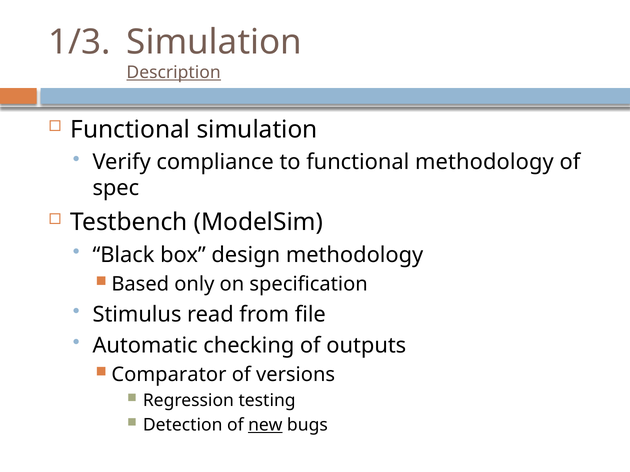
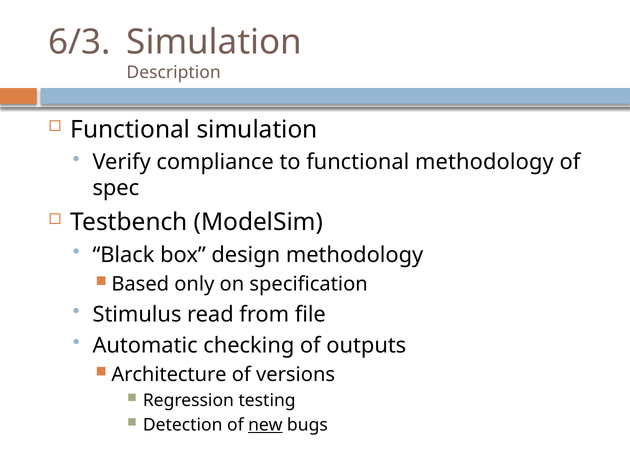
1/3: 1/3 -> 6/3
Description underline: present -> none
Comparator: Comparator -> Architecture
